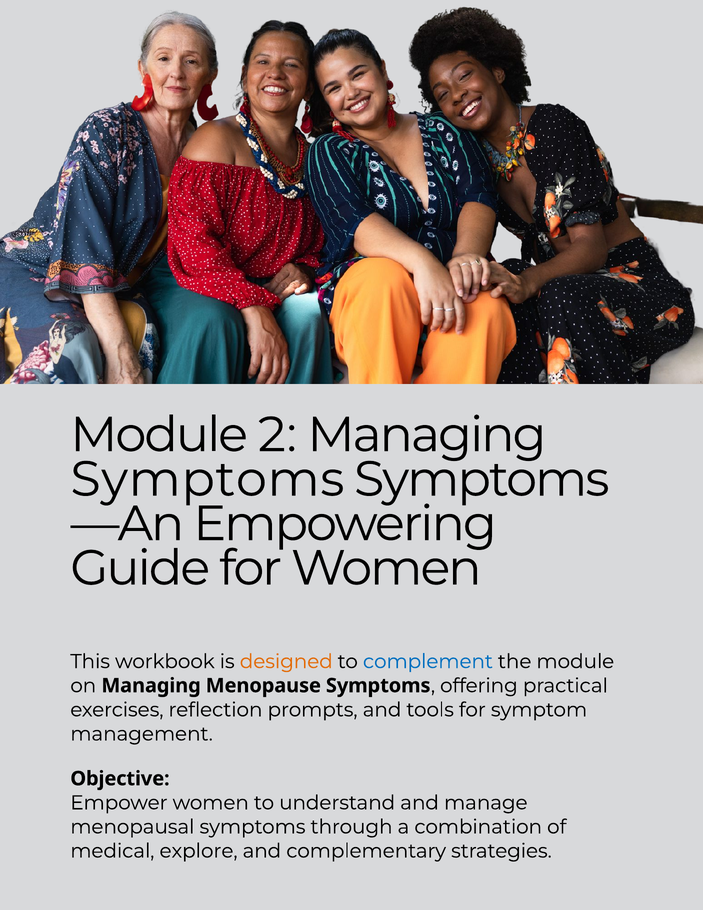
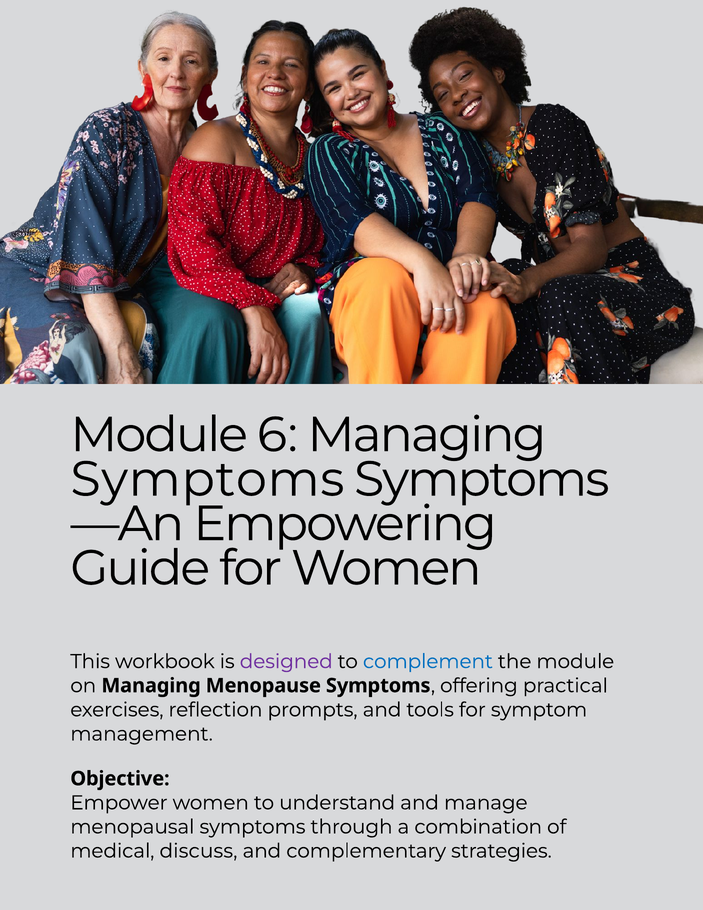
2: 2 -> 6
designed colour: orange -> purple
explore: explore -> discuss
